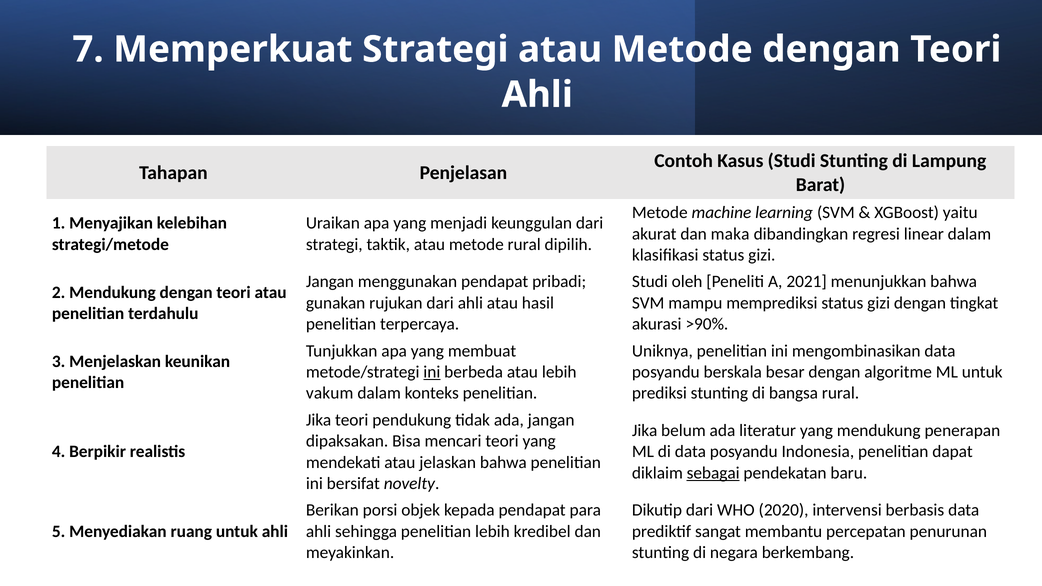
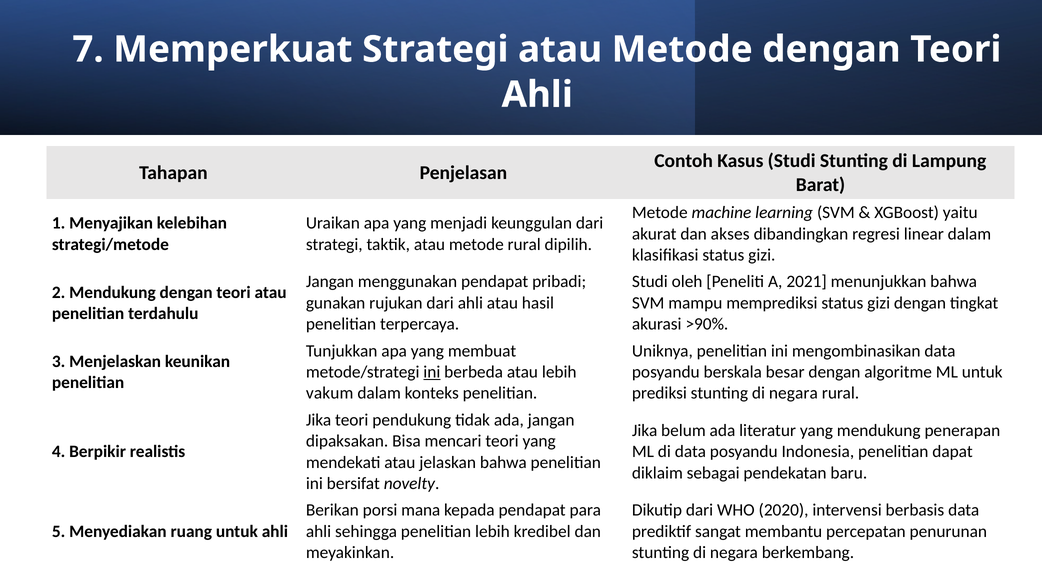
maka: maka -> akses
prediksi stunting di bangsa: bangsa -> negara
sebagai underline: present -> none
objek: objek -> mana
